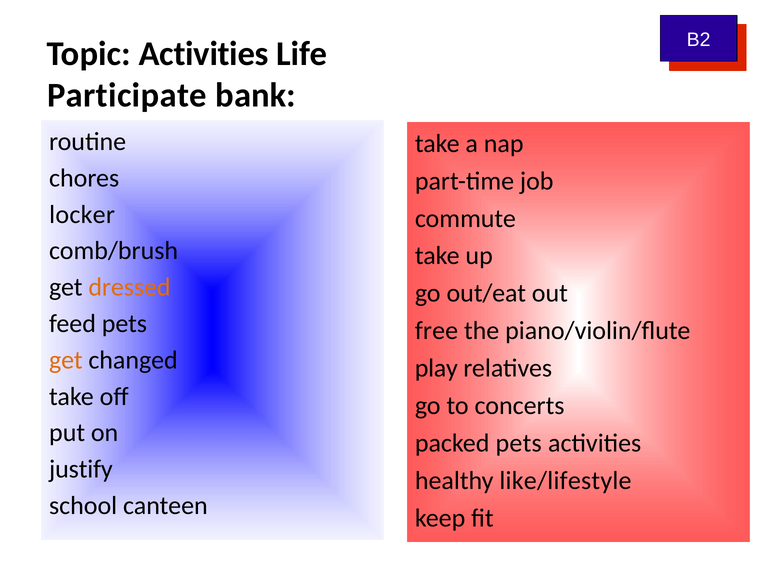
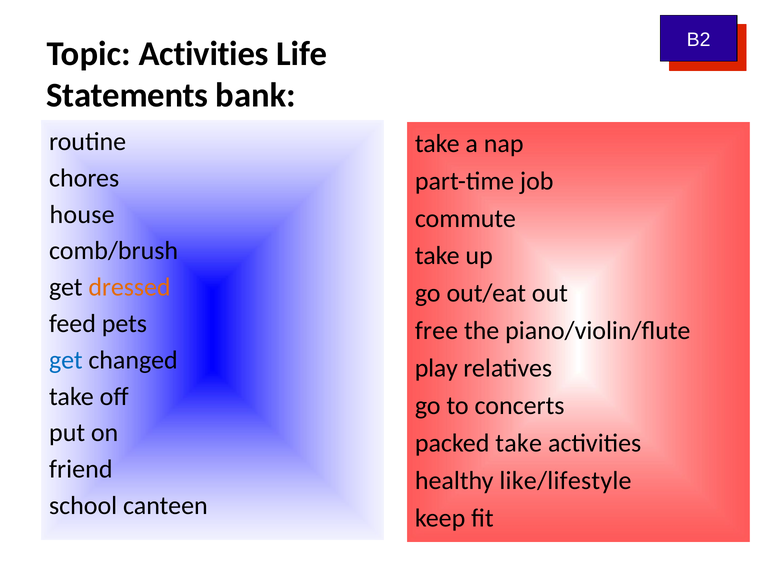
Participate: Participate -> Statements
locker: locker -> house
get at (66, 360) colour: orange -> blue
packed pets: pets -> take
justify: justify -> friend
